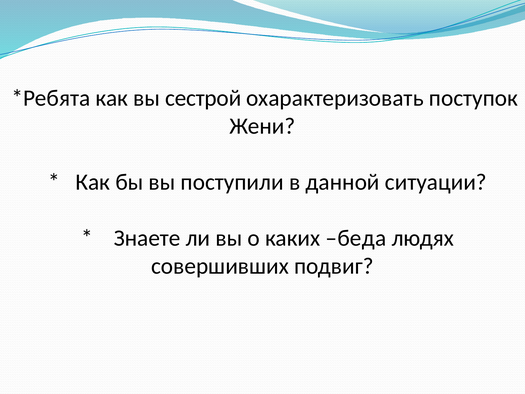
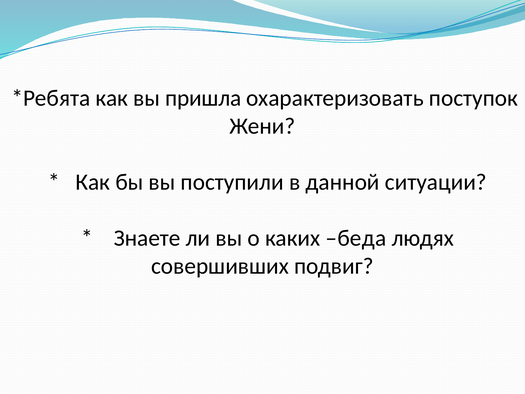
сестрой: сестрой -> пришла
